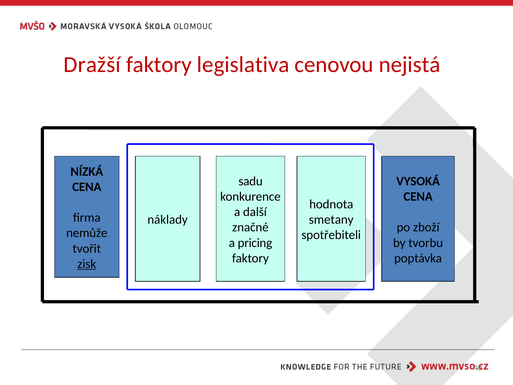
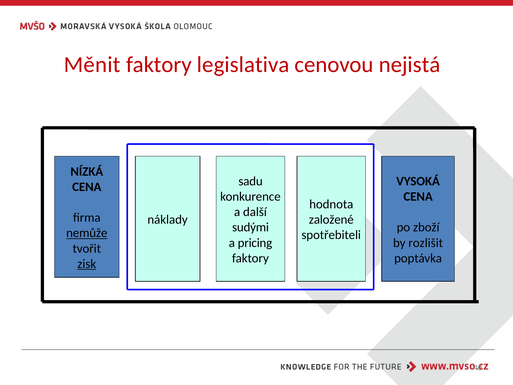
Dražší: Dražší -> Měnit
smetany: smetany -> založené
značné: značné -> sudými
nemůže underline: none -> present
tvorbu: tvorbu -> rozlišit
